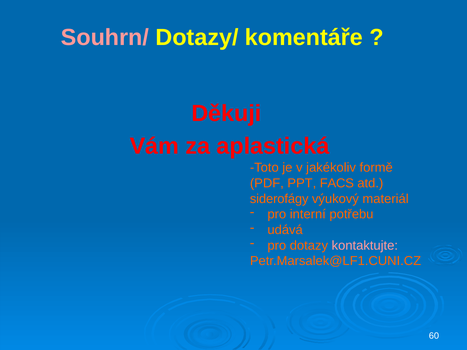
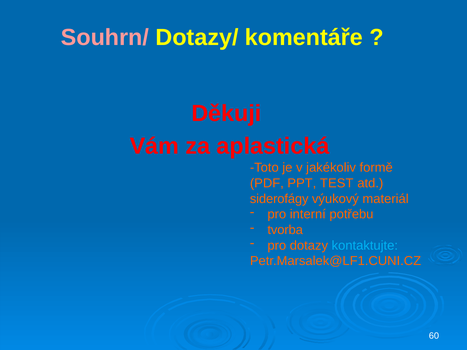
FACS: FACS -> TEST
udává: udává -> tvorba
kontaktujte colour: pink -> light blue
